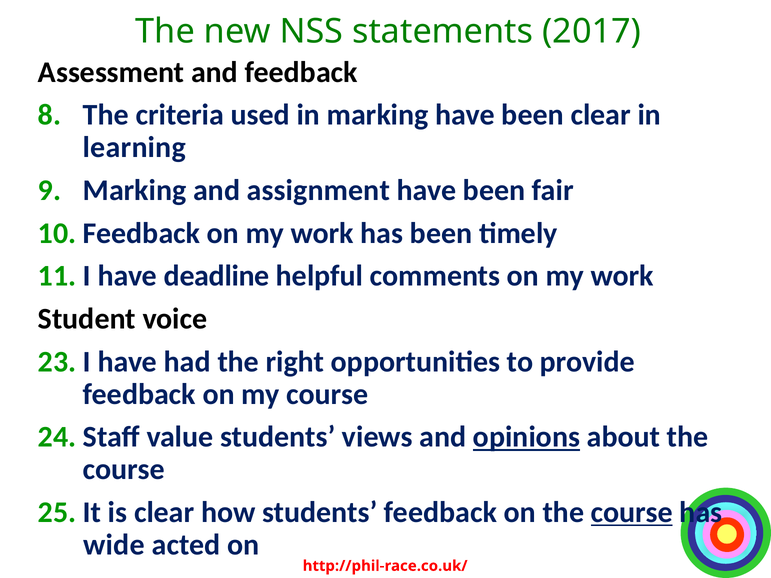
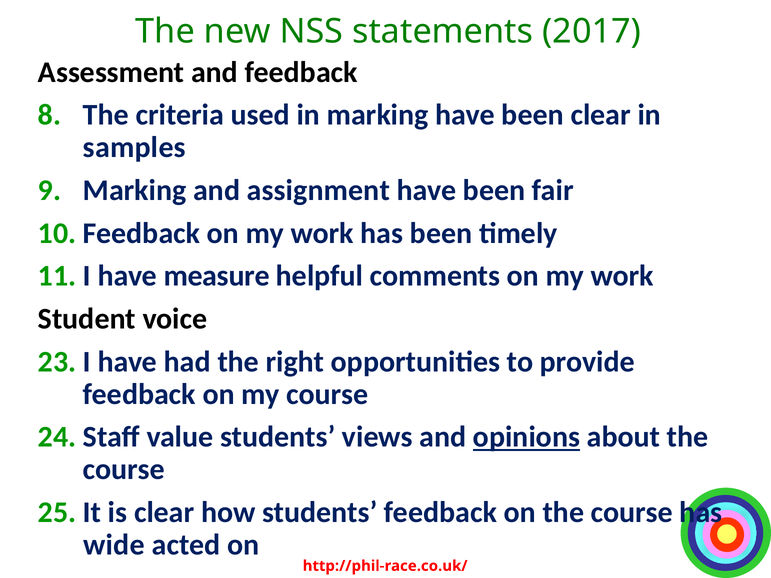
learning: learning -> samples
deadline: deadline -> measure
course at (632, 513) underline: present -> none
